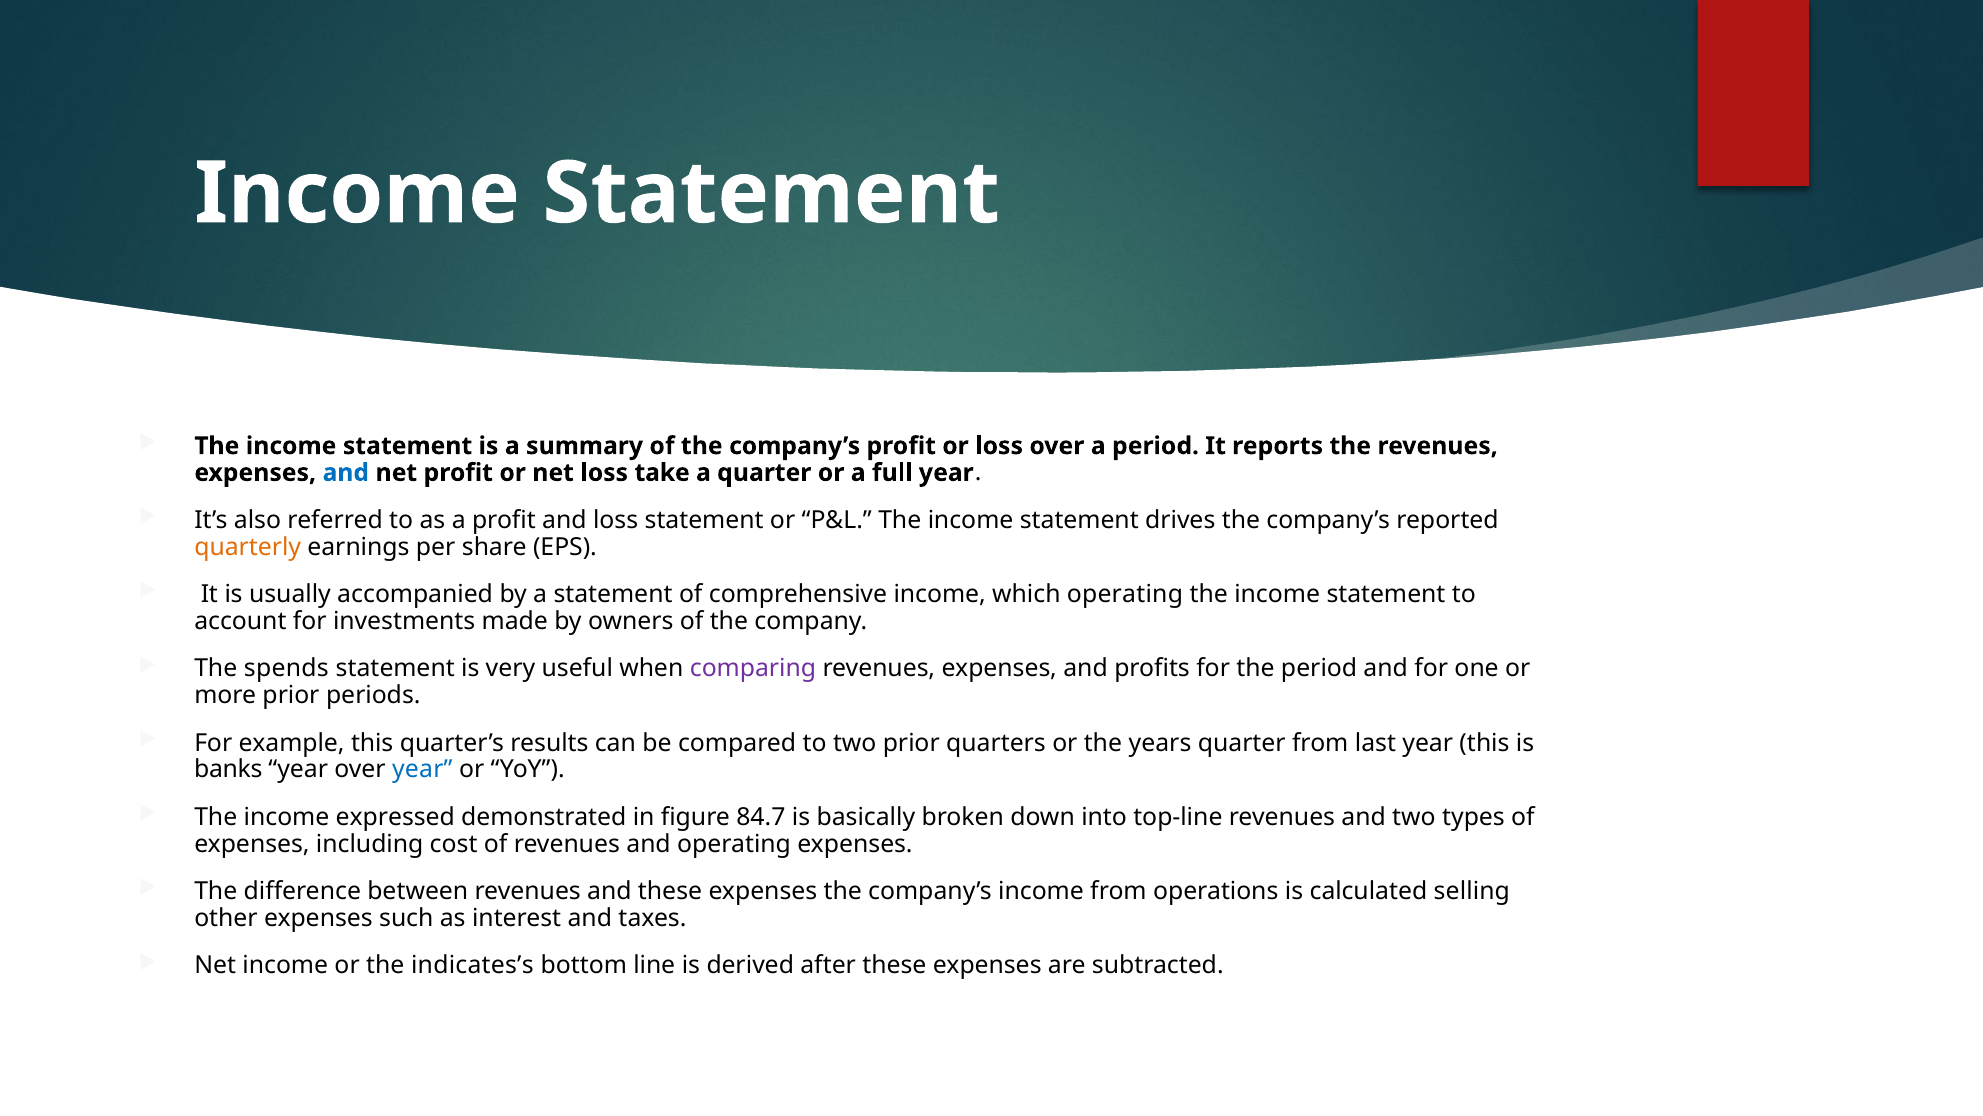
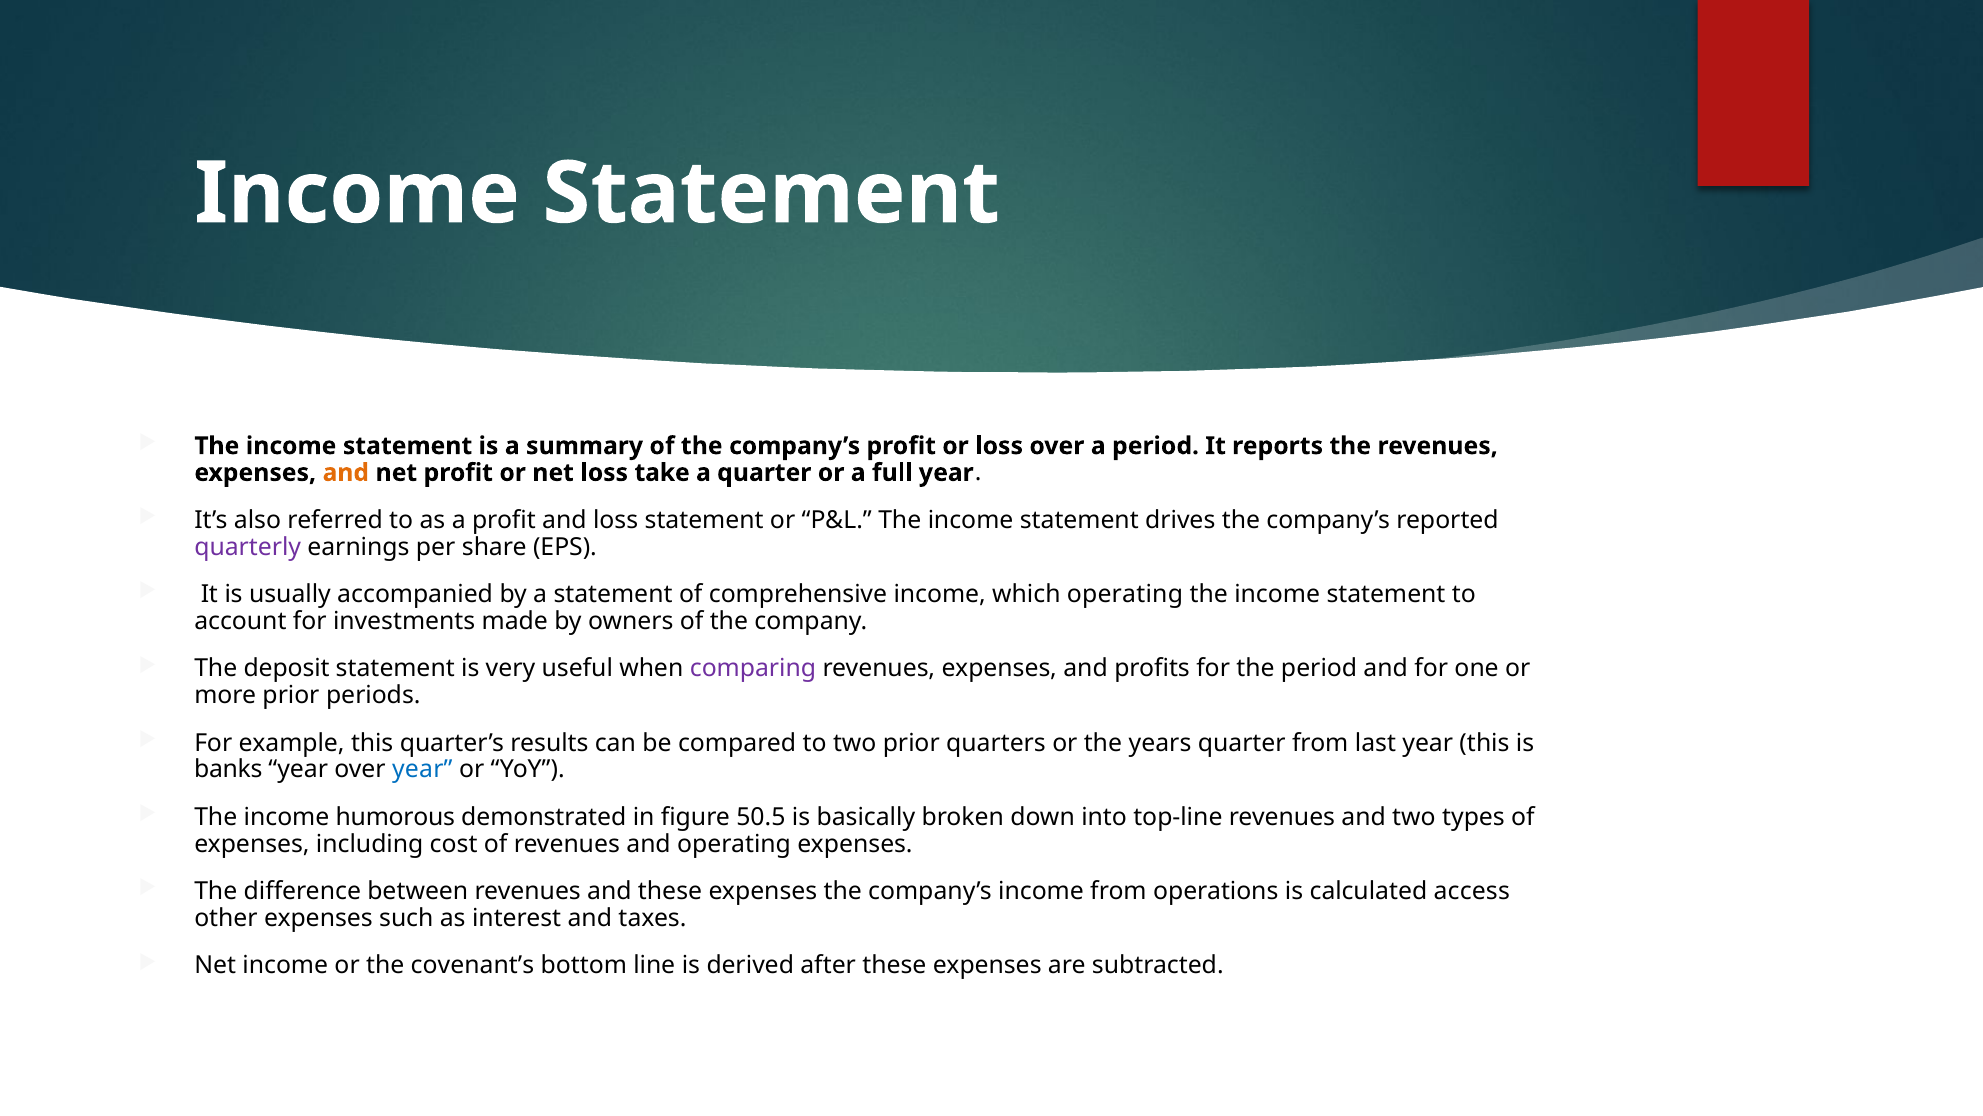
and at (346, 473) colour: blue -> orange
quarterly colour: orange -> purple
spends: spends -> deposit
expressed: expressed -> humorous
84.7: 84.7 -> 50.5
selling: selling -> access
indicates’s: indicates’s -> covenant’s
